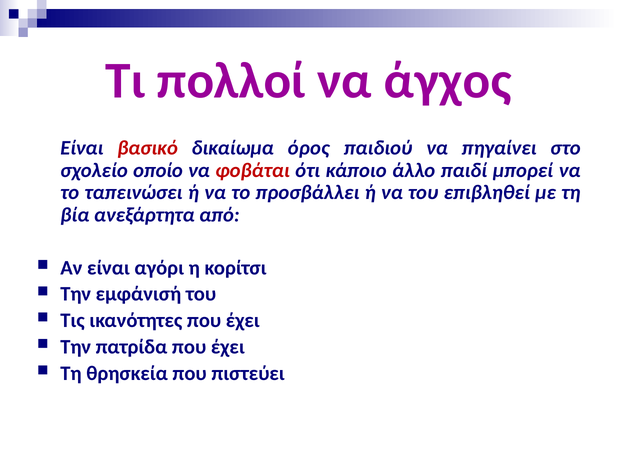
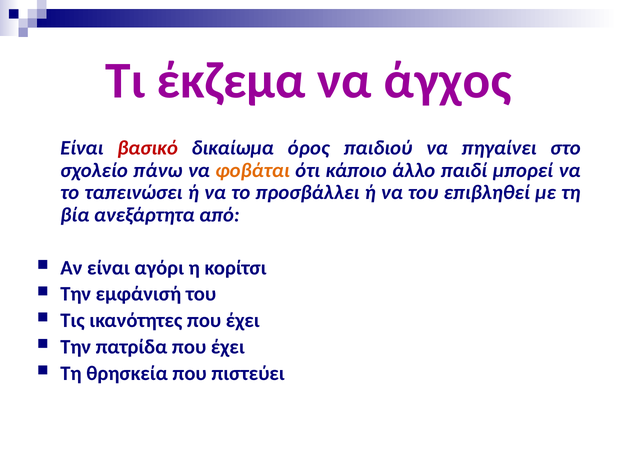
πολλοί: πολλοί -> έκζεμα
οποίο: οποίο -> πάνω
φοβάται colour: red -> orange
